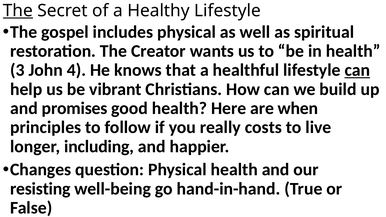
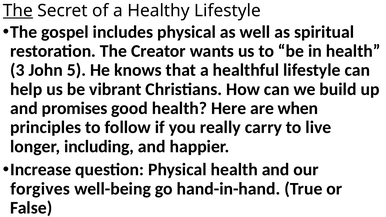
4: 4 -> 5
can at (357, 70) underline: present -> none
costs: costs -> carry
Changes: Changes -> Increase
resisting: resisting -> forgives
